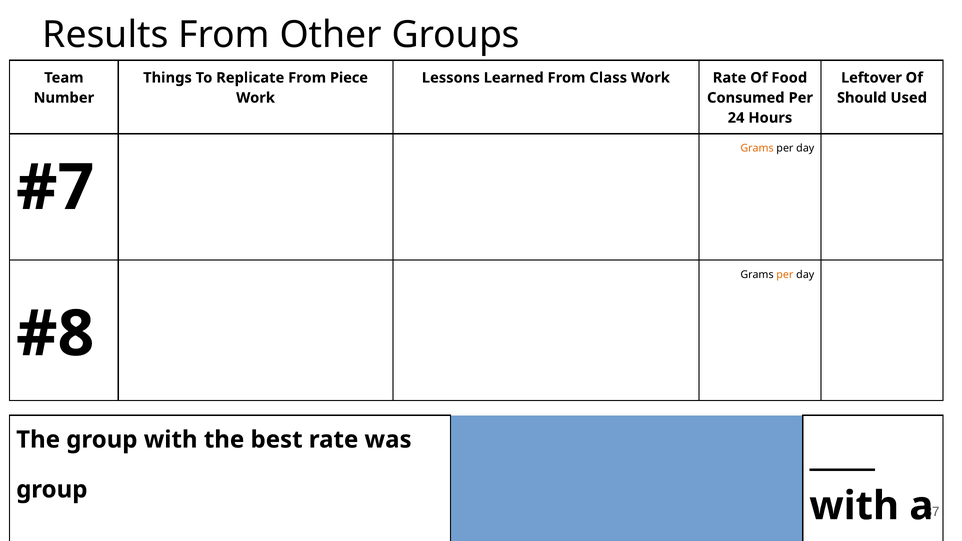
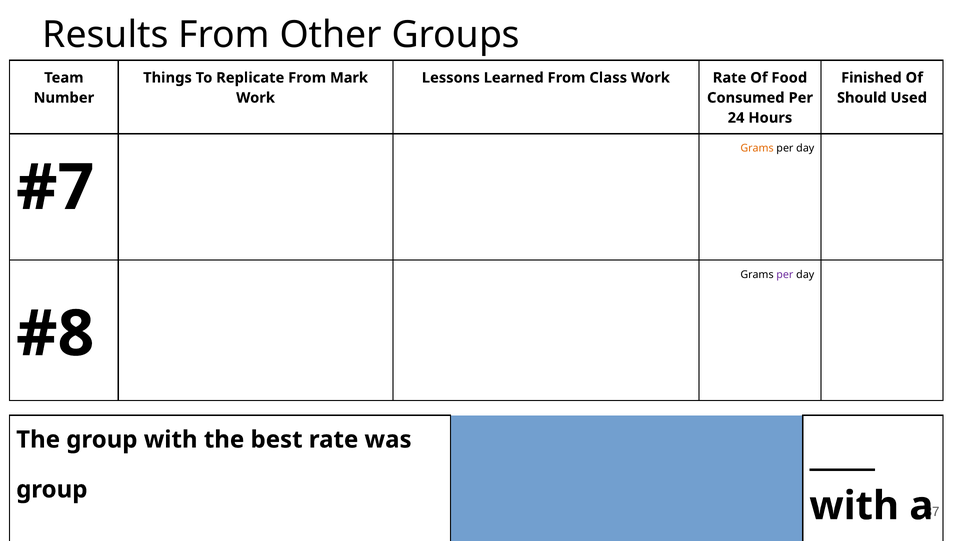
Piece: Piece -> Mark
Leftover: Leftover -> Finished
per at (785, 275) colour: orange -> purple
